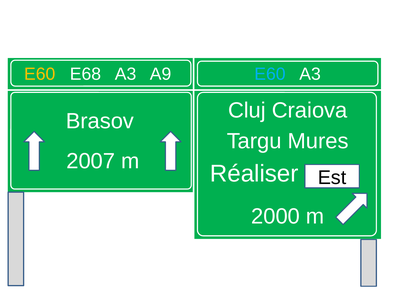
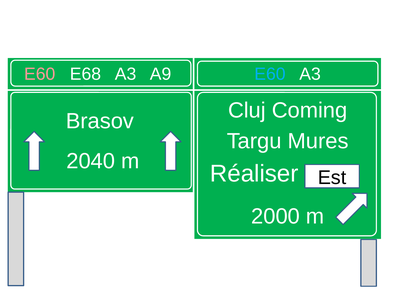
E60 at (40, 74) colour: yellow -> pink
Craiova: Craiova -> Coming
2007: 2007 -> 2040
